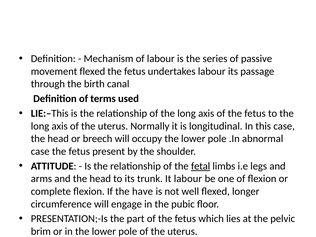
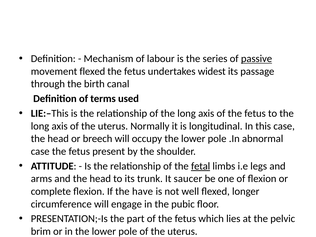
passive underline: none -> present
undertakes labour: labour -> widest
It labour: labour -> saucer
